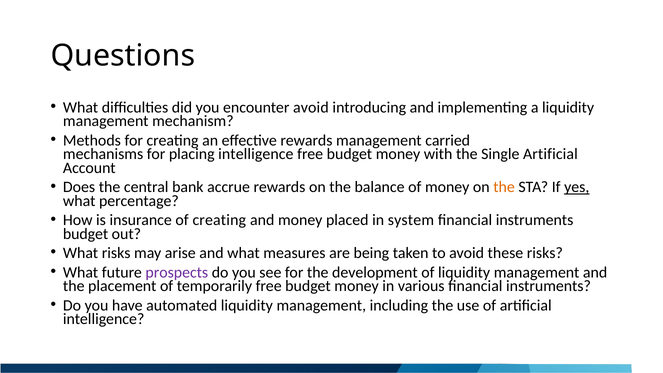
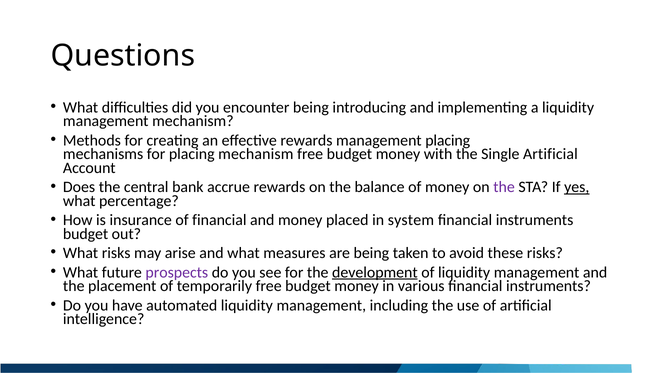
encounter avoid: avoid -> being
management carried: carried -> placing
placing intelligence: intelligence -> mechanism
the at (504, 187) colour: orange -> purple
of creating: creating -> financial
development underline: none -> present
